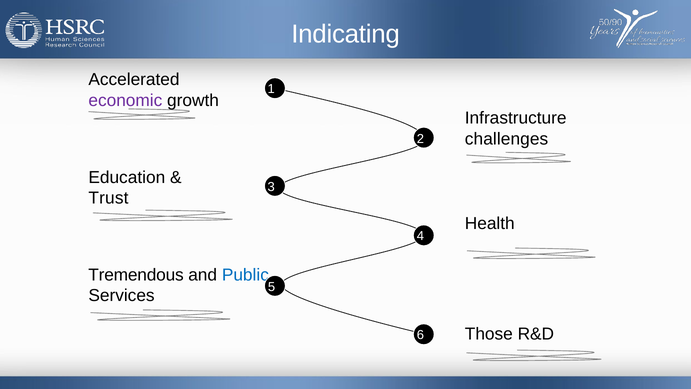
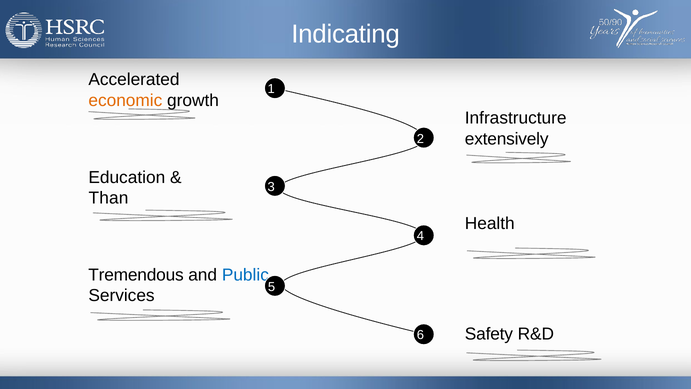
economic colour: purple -> orange
challenges: challenges -> extensively
Trust: Trust -> Than
Those: Those -> Safety
